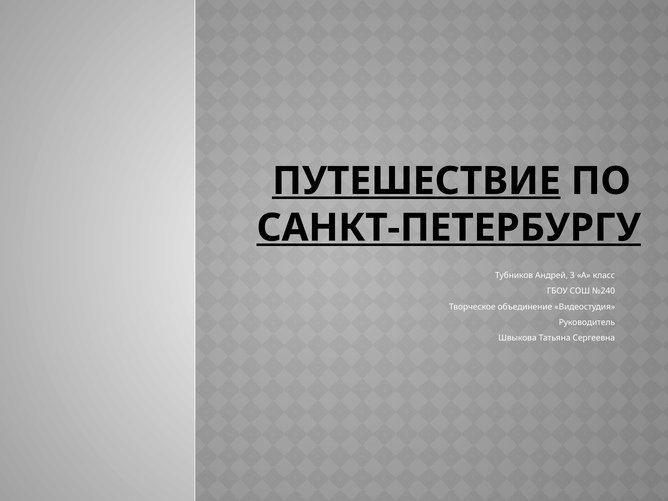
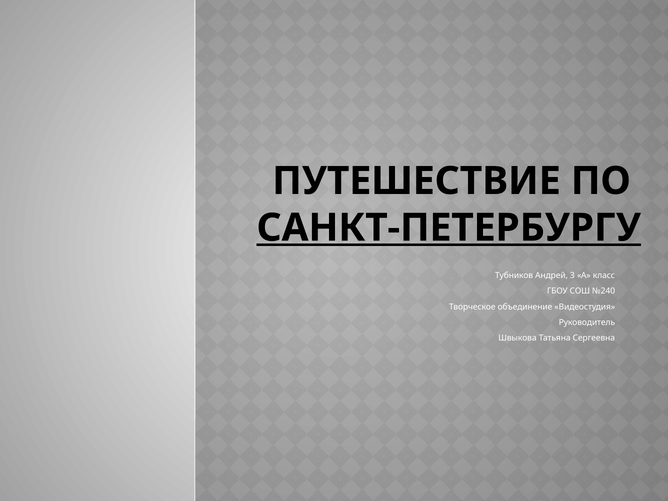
ПУТЕШЕСТВИЕ underline: present -> none
